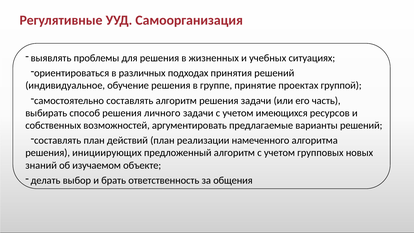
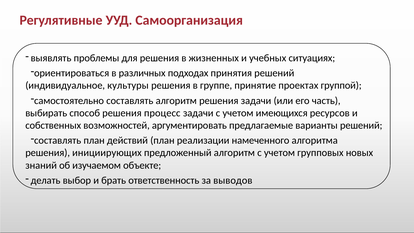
обучение: обучение -> культуры
личного: личного -> процесс
общения: общения -> выводов
